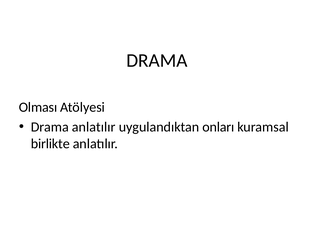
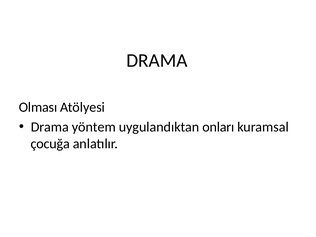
Drama anlatılır: anlatılır -> yöntem
birlikte: birlikte -> çocuğa
